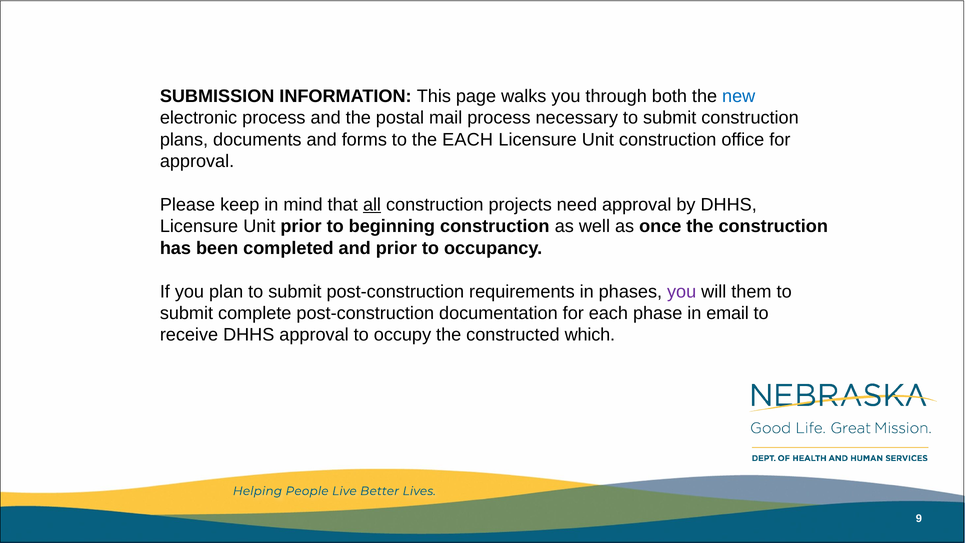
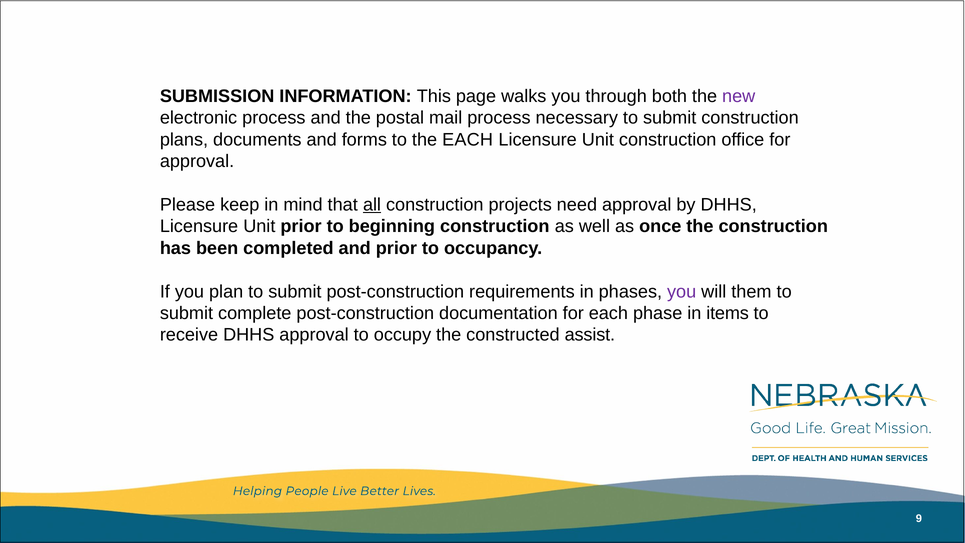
new colour: blue -> purple
email: email -> items
which: which -> assist
